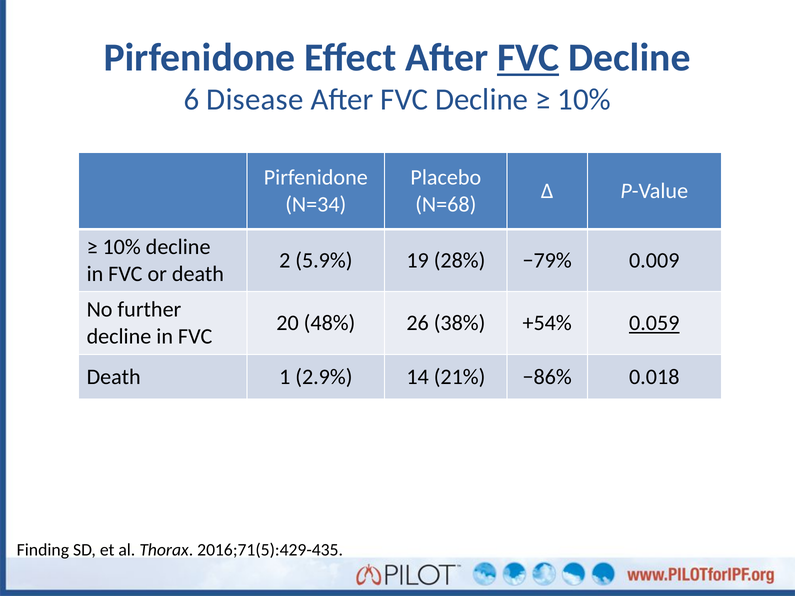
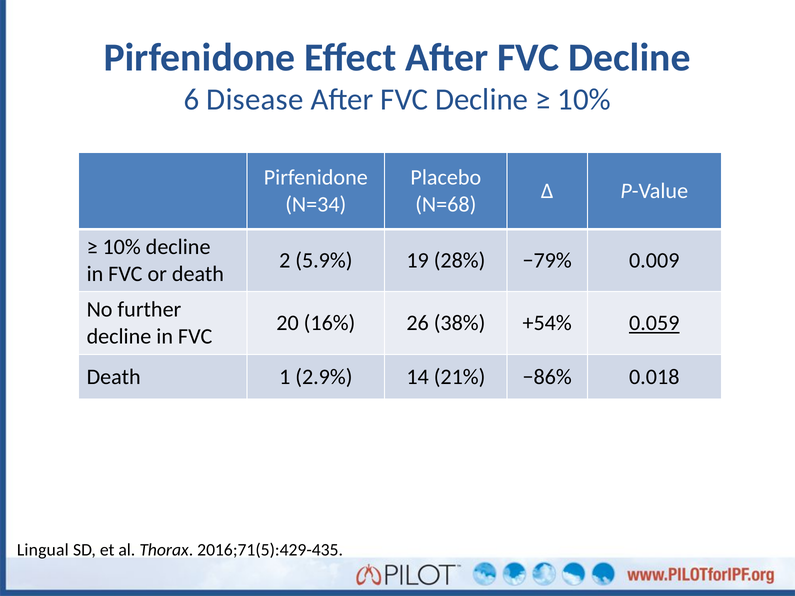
FVC at (528, 58) underline: present -> none
48%: 48% -> 16%
Finding: Finding -> Lingual
